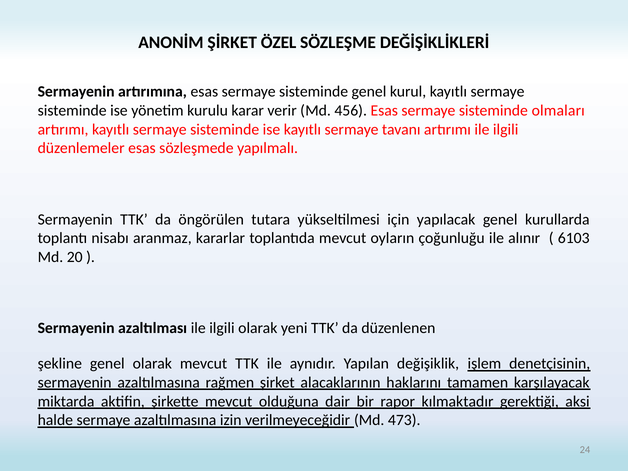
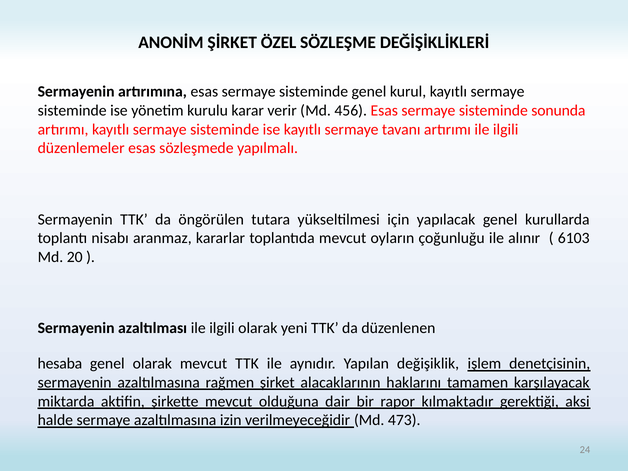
olmaları: olmaları -> sonunda
şekline: şekline -> hesaba
